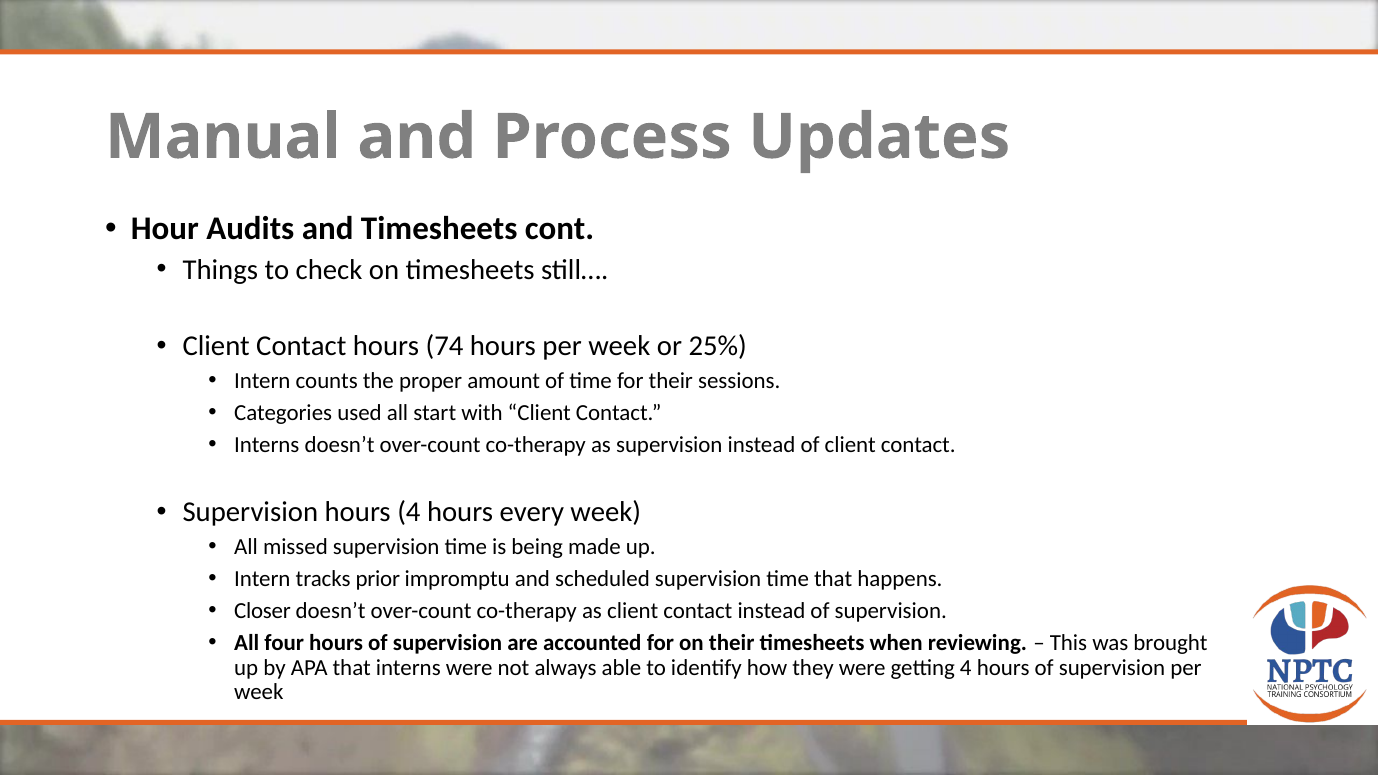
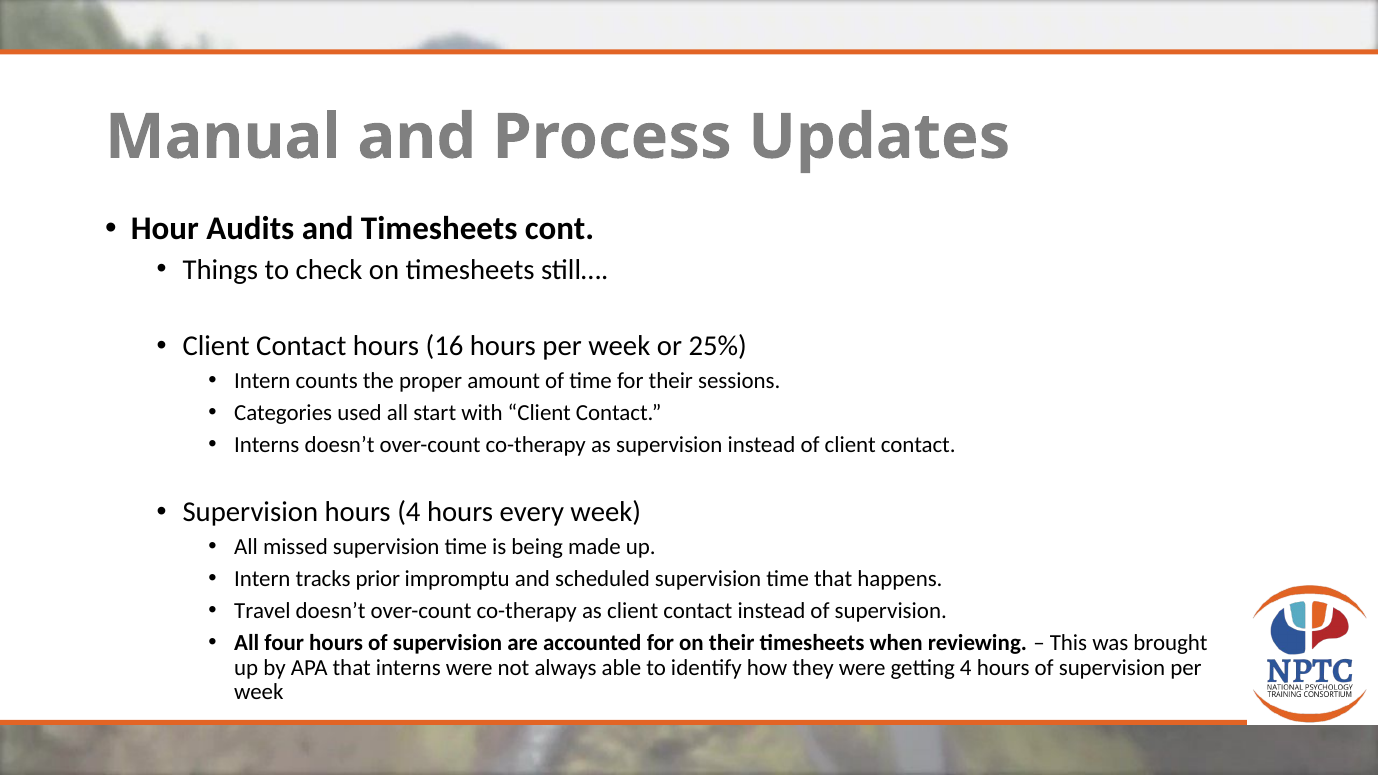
74: 74 -> 16
Closer: Closer -> Travel
